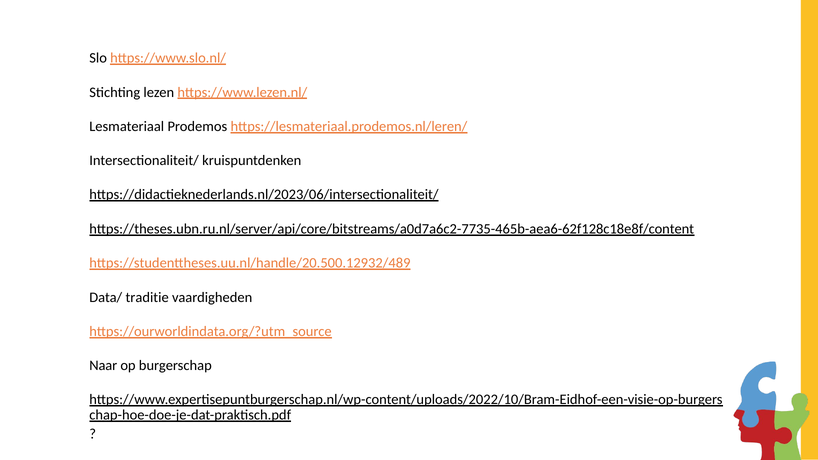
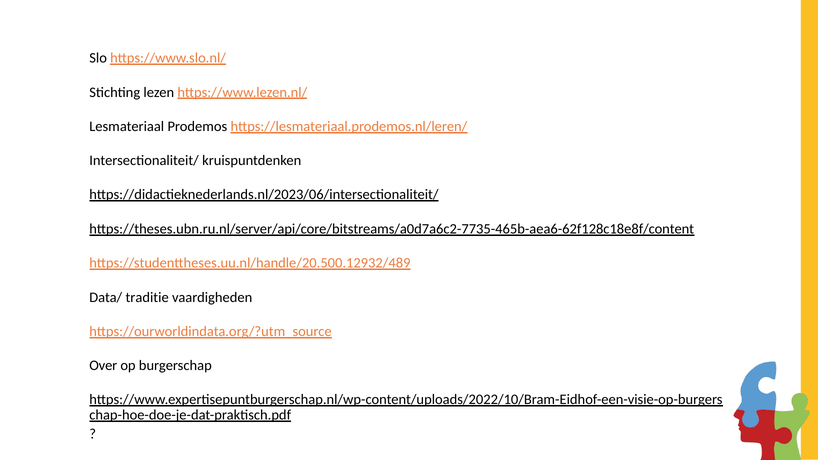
Naar: Naar -> Over
